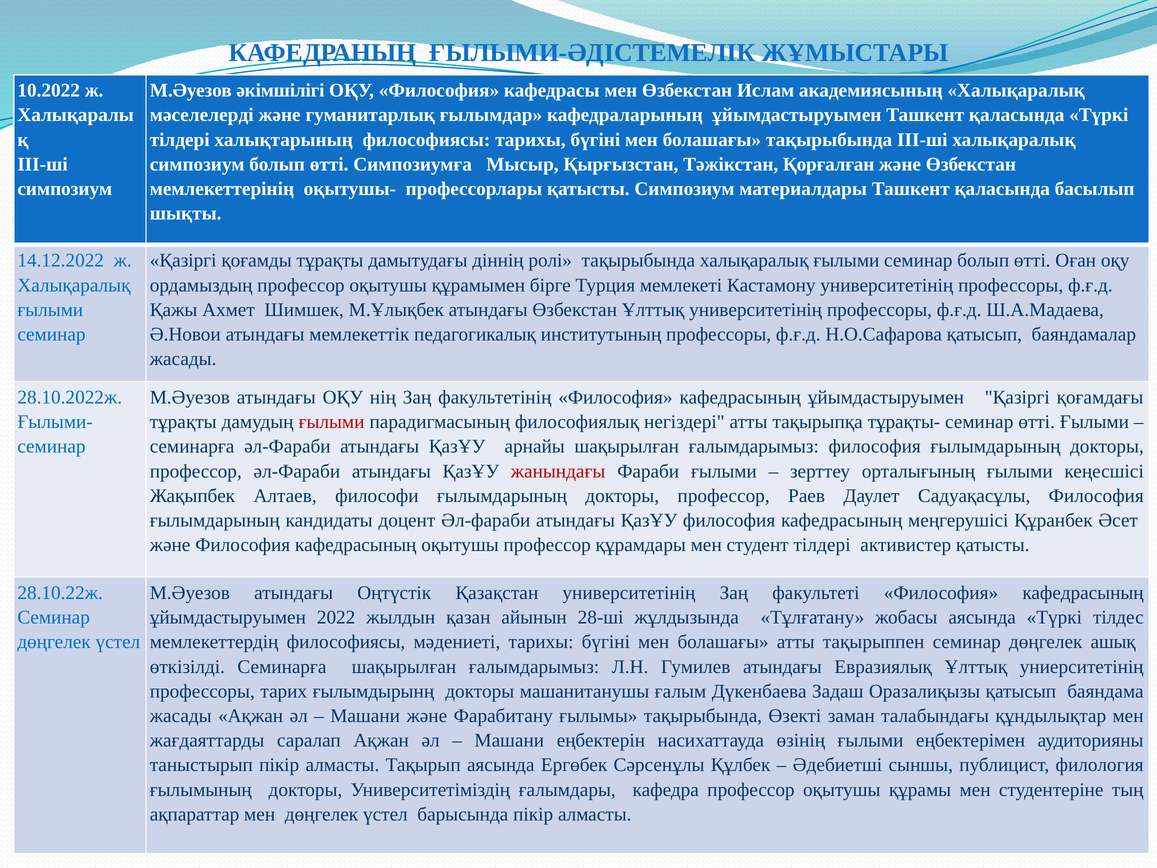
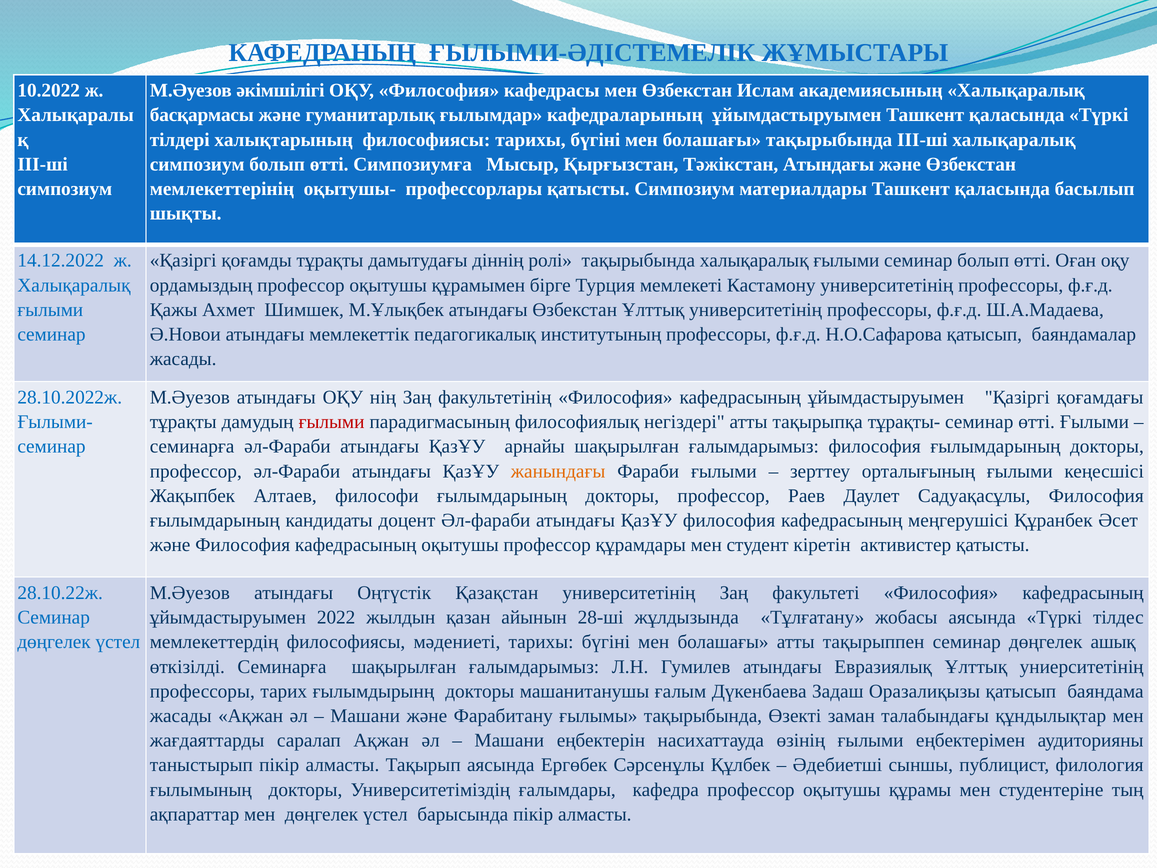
мәселелерді: мәселелерді -> басқармасы
Тәжікстан Қорғалған: Қорғалған -> Атындағы
жанындағы colour: red -> orange
студент тілдері: тілдері -> кіретін
